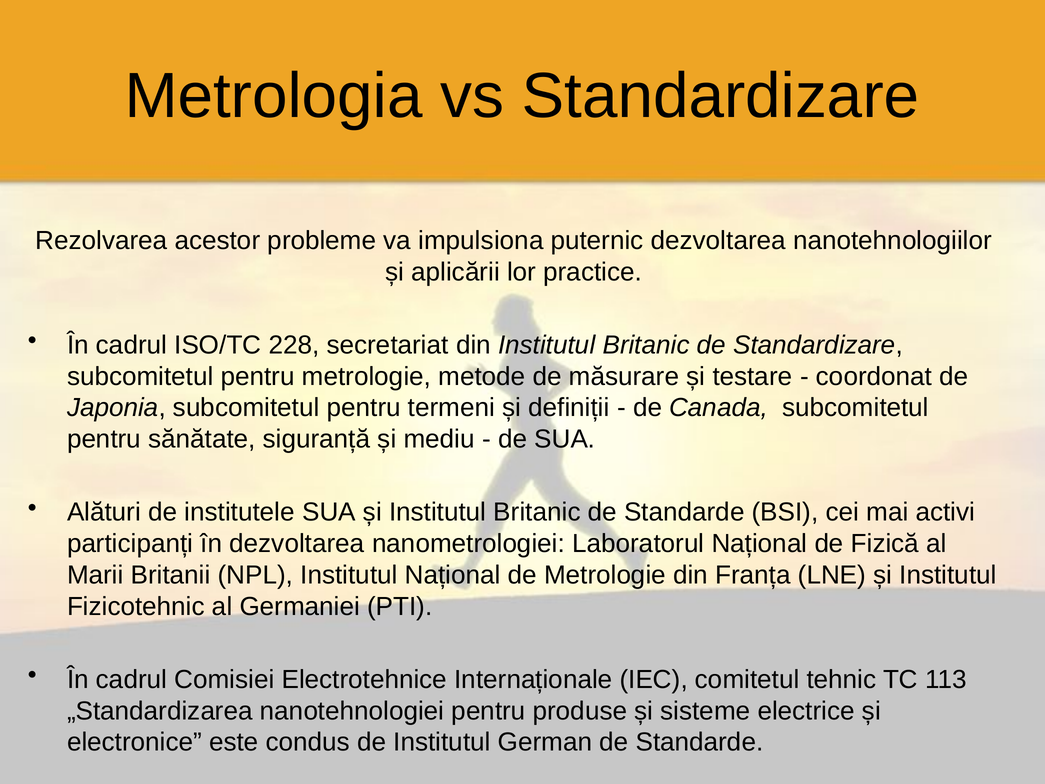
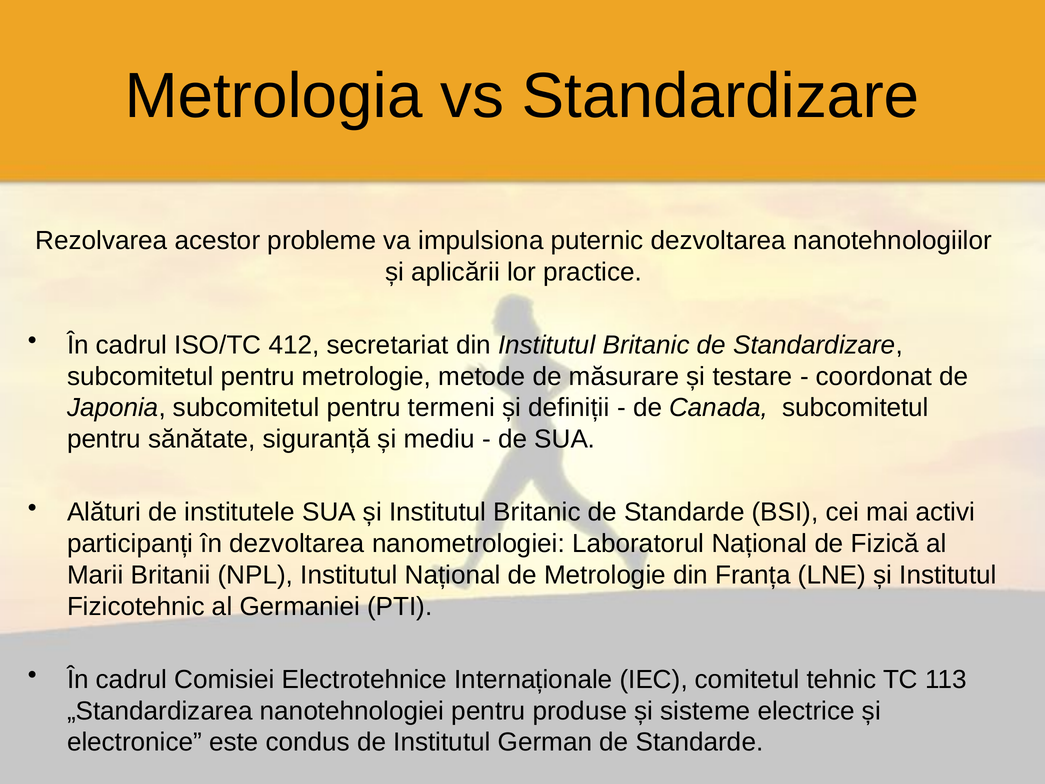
228: 228 -> 412
